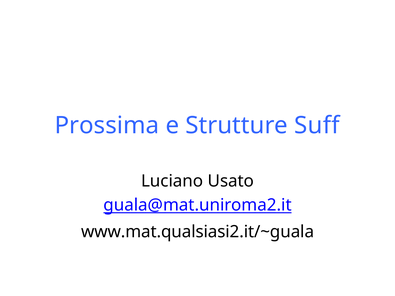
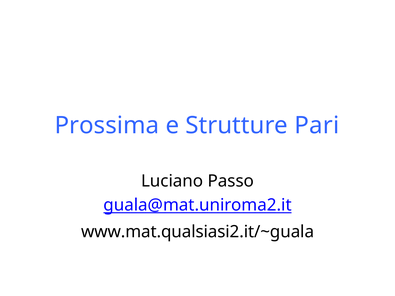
Suff: Suff -> Pari
Usato: Usato -> Passo
